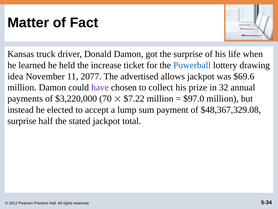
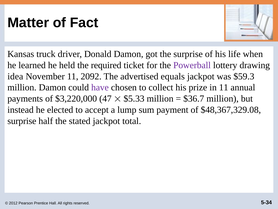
increase: increase -> required
Powerball colour: blue -> purple
2077: 2077 -> 2092
allows: allows -> equals
$69.6: $69.6 -> $59.3
in 32: 32 -> 11
70: 70 -> 47
$7.22: $7.22 -> $5.33
$97.0: $97.0 -> $36.7
